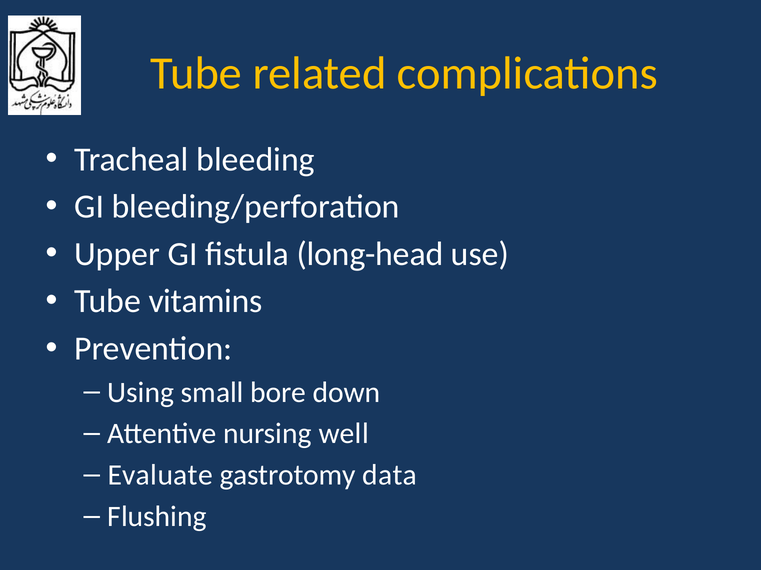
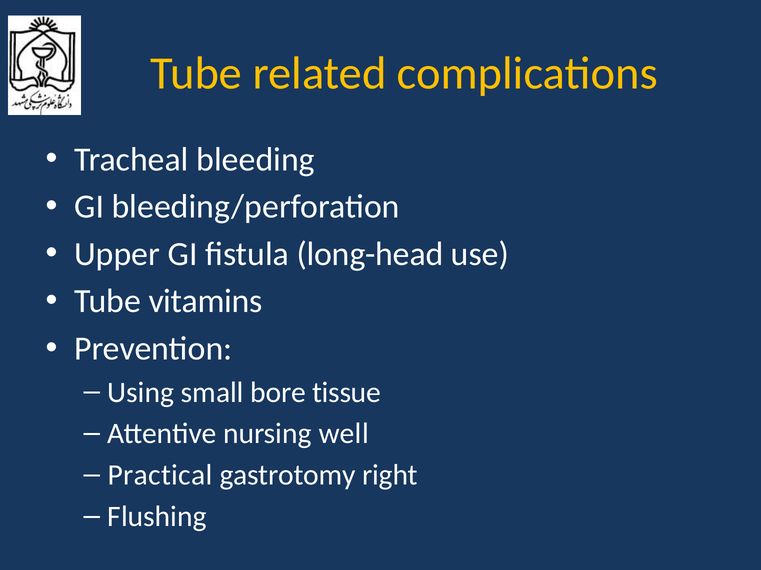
down: down -> tissue
Evaluate: Evaluate -> Practical
data: data -> right
